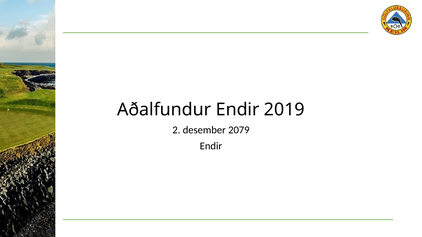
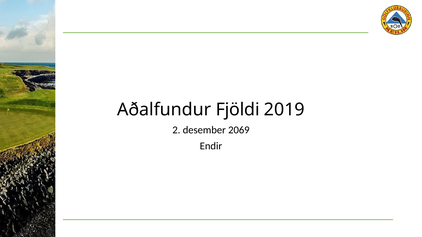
Aðalfundur Endir: Endir -> Fjöldi
2079: 2079 -> 2069
